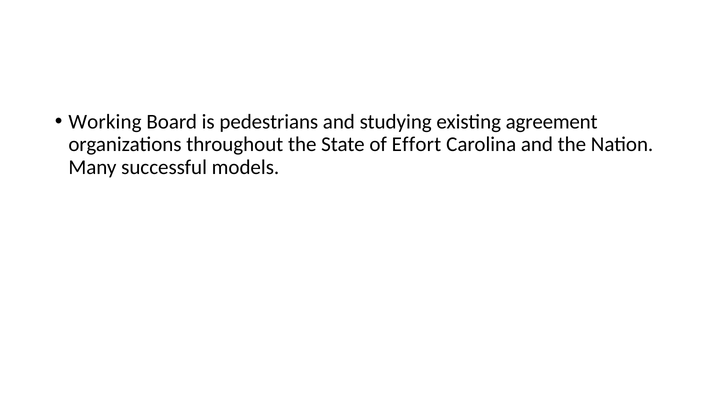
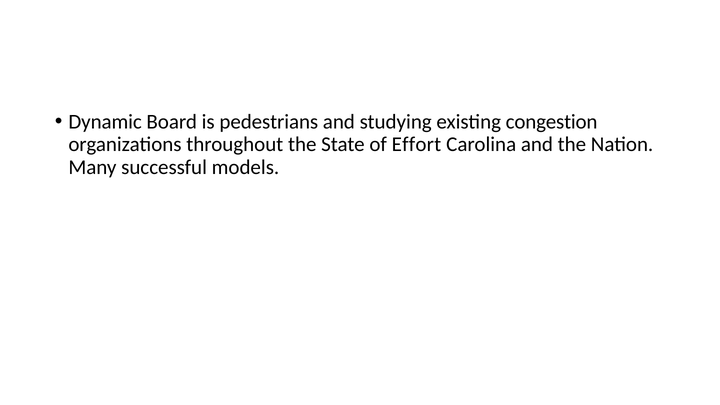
Working: Working -> Dynamic
agreement: agreement -> congestion
